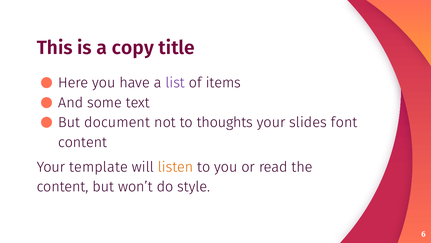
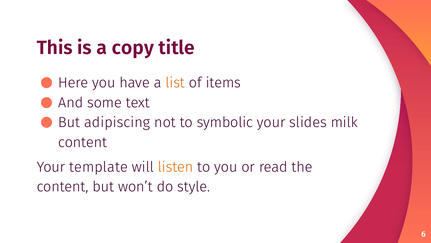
list colour: purple -> orange
document: document -> adipiscing
thoughts: thoughts -> symbolic
font: font -> milk
